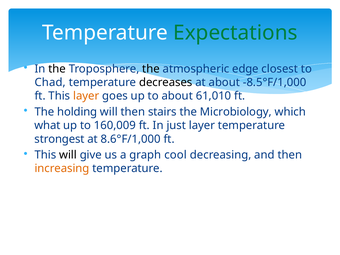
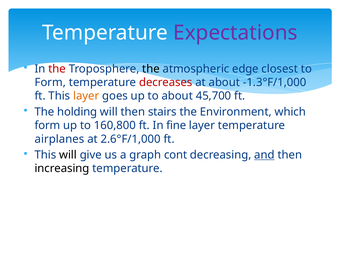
Expectations colour: green -> purple
the at (57, 69) colour: black -> red
Chad at (50, 82): Chad -> Form
decreases colour: black -> red
-8.5°F/1,000: -8.5°F/1,000 -> -1.3°F/1,000
61,010: 61,010 -> 45,700
Microbiology: Microbiology -> Environment
what at (47, 125): what -> form
160,009: 160,009 -> 160,800
just: just -> fine
strongest: strongest -> airplanes
8.6°F/1,000: 8.6°F/1,000 -> 2.6°F/1,000
cool: cool -> cont
and underline: none -> present
increasing colour: orange -> black
